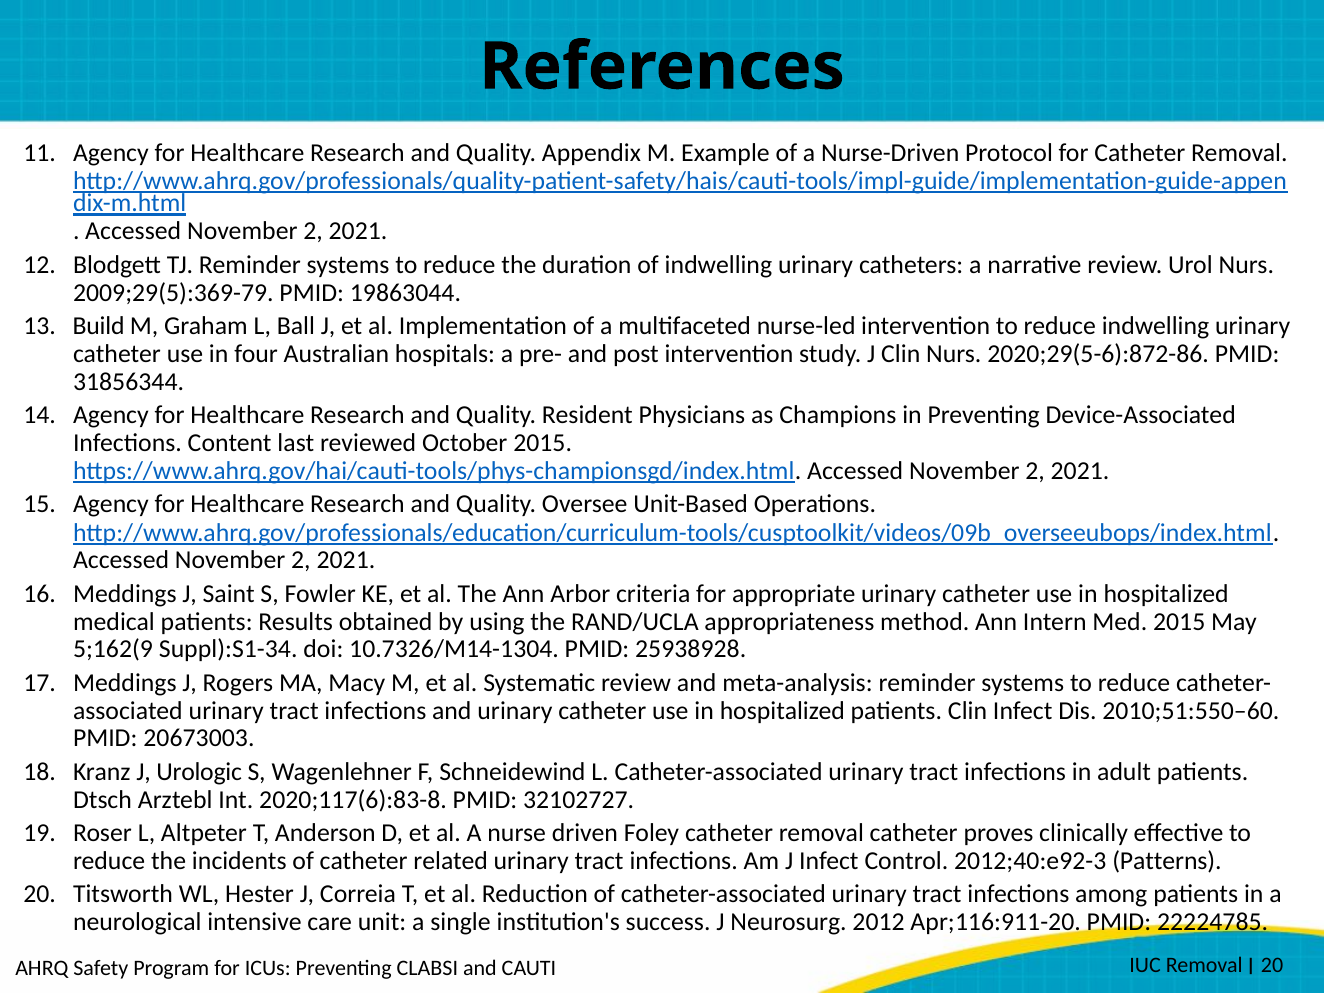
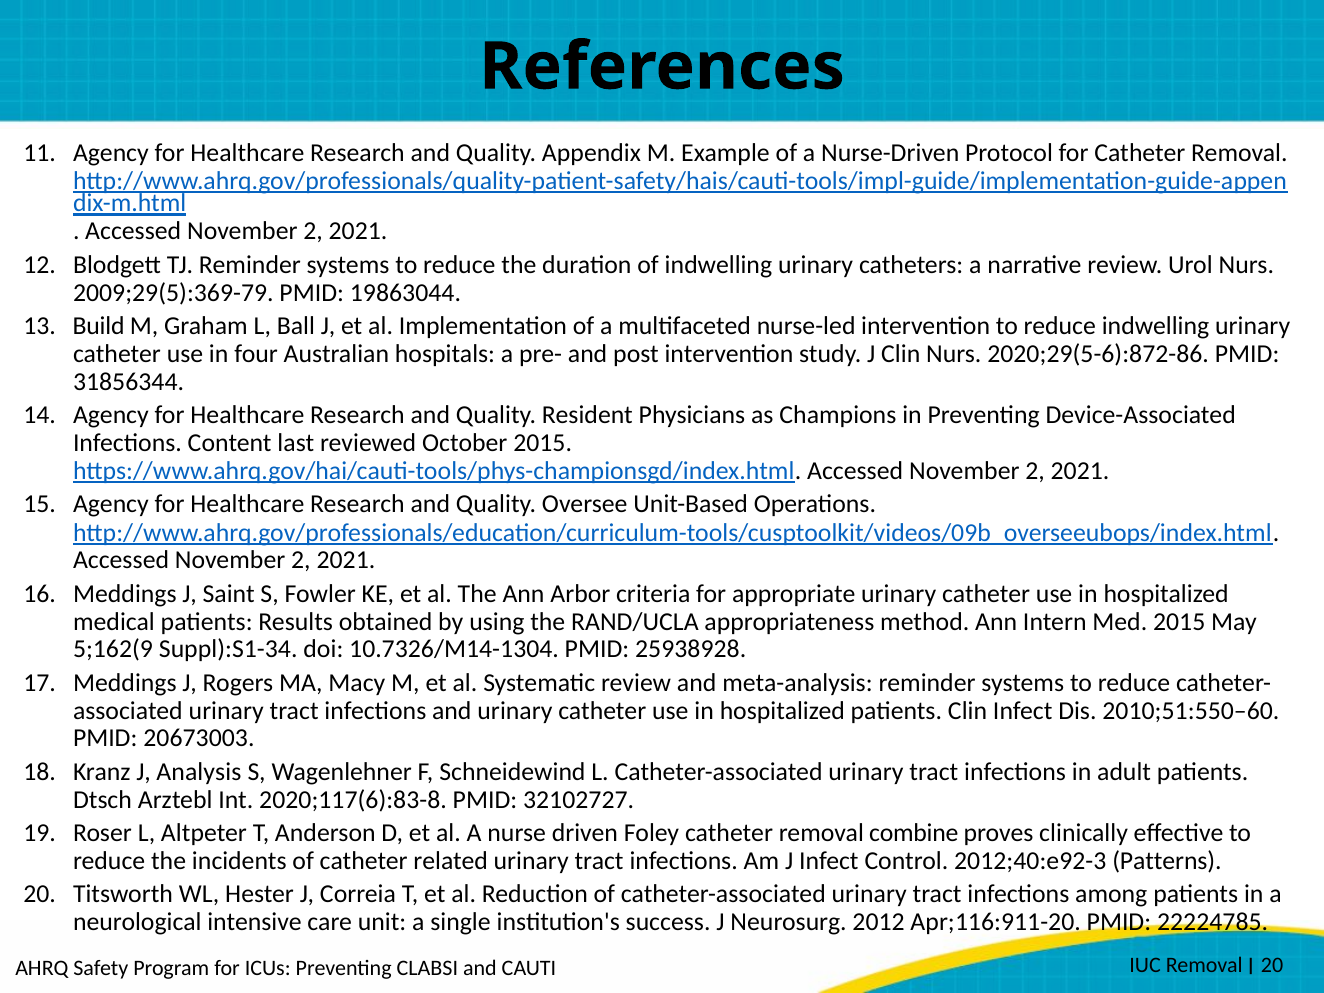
Urologic: Urologic -> Analysis
removal catheter: catheter -> combine
